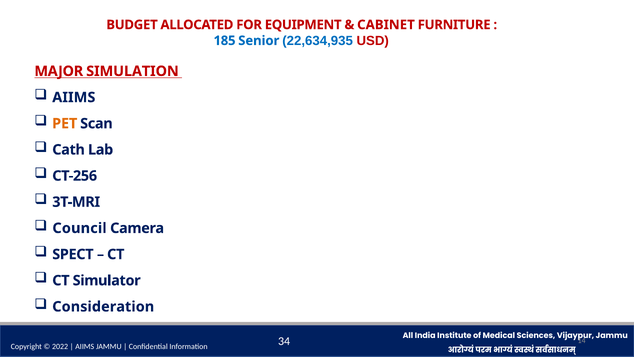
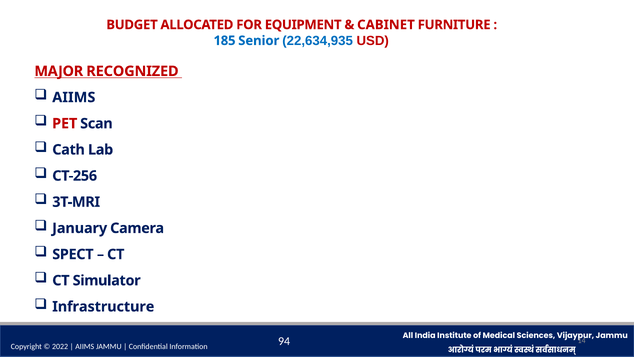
SIMULATION: SIMULATION -> RECOGNIZED
PET colour: orange -> red
Council: Council -> January
Consideration: Consideration -> Infrastructure
34: 34 -> 94
